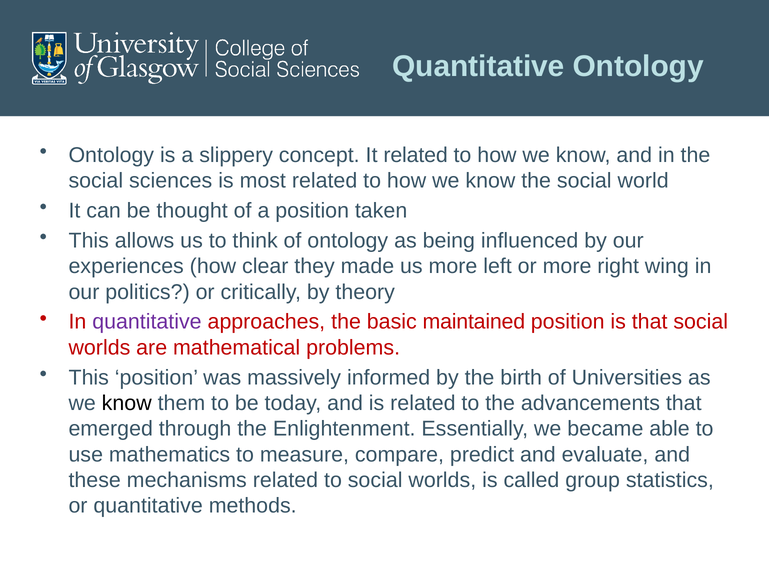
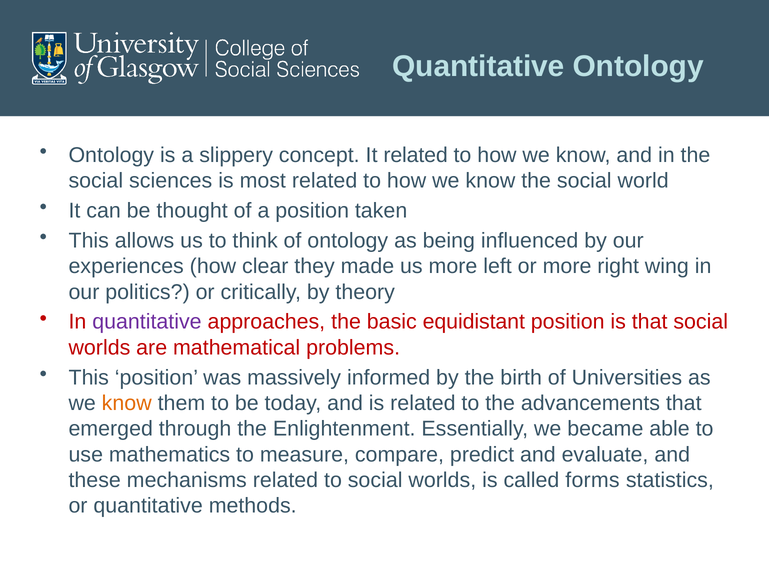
maintained: maintained -> equidistant
know at (127, 403) colour: black -> orange
group: group -> forms
